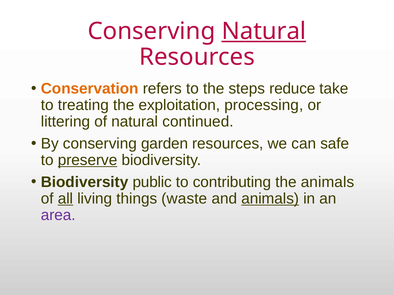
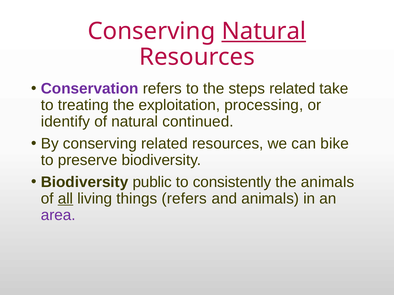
Conservation colour: orange -> purple
steps reduce: reduce -> related
littering: littering -> identify
conserving garden: garden -> related
safe: safe -> bike
preserve underline: present -> none
contributing: contributing -> consistently
things waste: waste -> refers
animals at (270, 199) underline: present -> none
